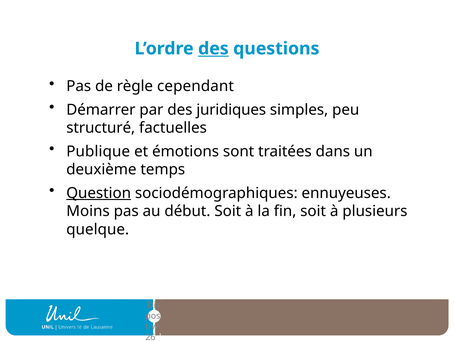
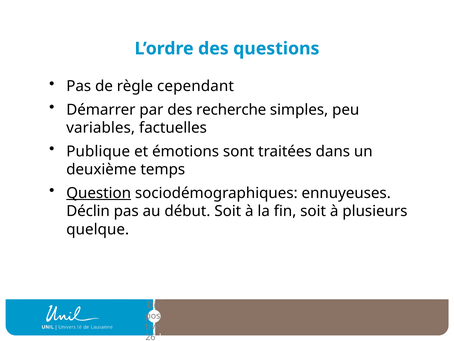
des at (213, 49) underline: present -> none
juridiques: juridiques -> recherche
structuré: structuré -> variables
Moins: Moins -> Déclin
